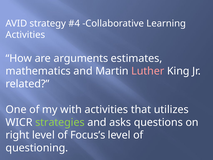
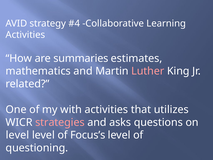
arguments: arguments -> summaries
strategies colour: light green -> pink
right at (18, 135): right -> level
